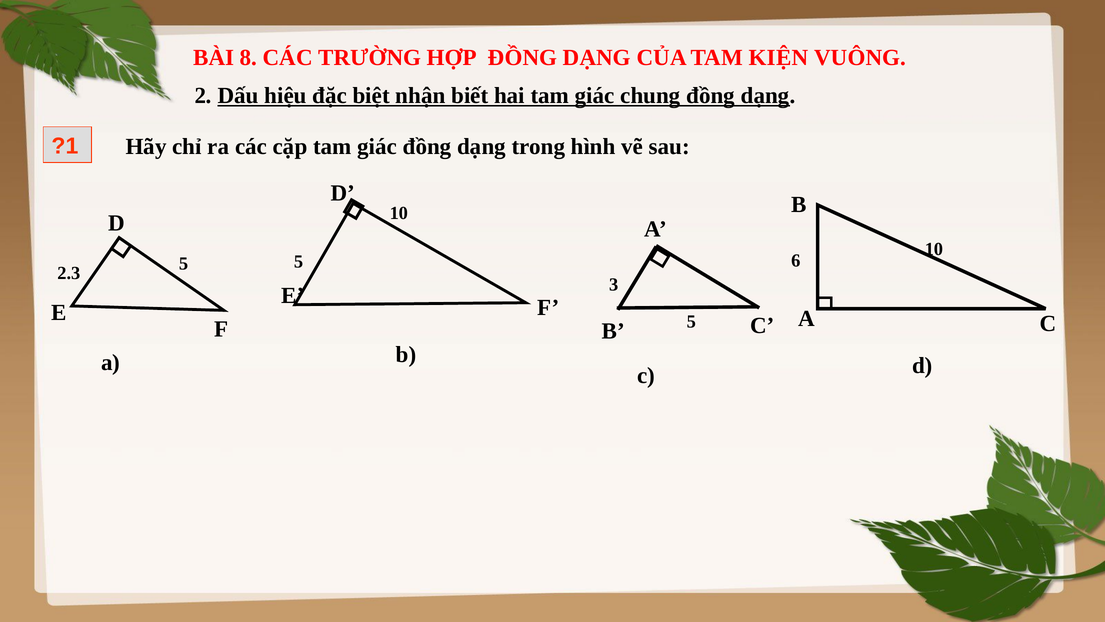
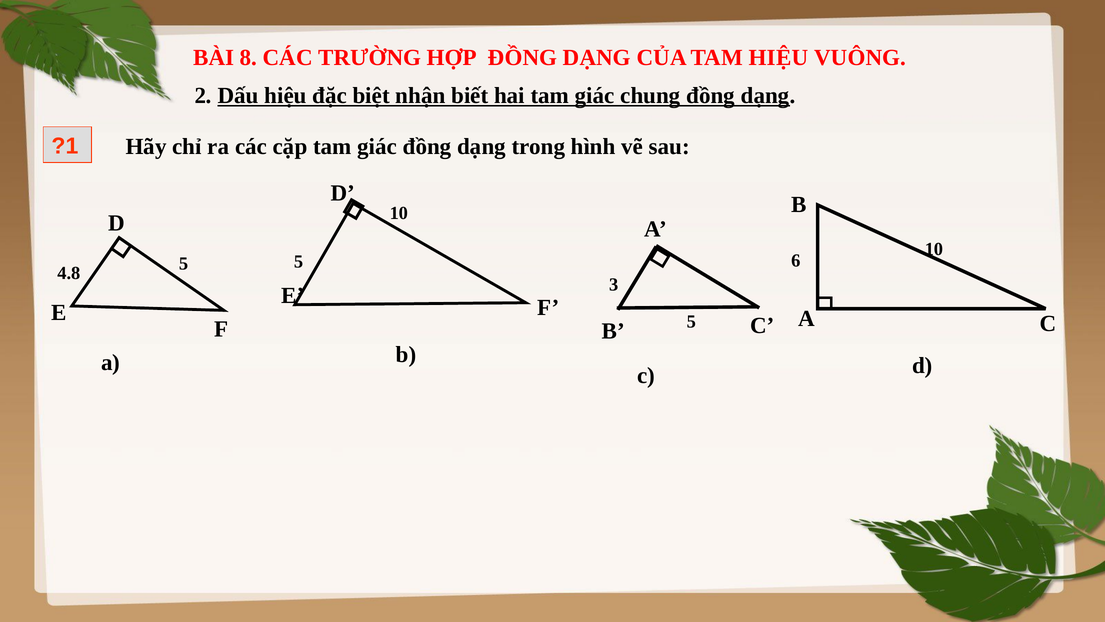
TAM KIỆN: KIỆN -> HIỆU
2.3: 2.3 -> 4.8
